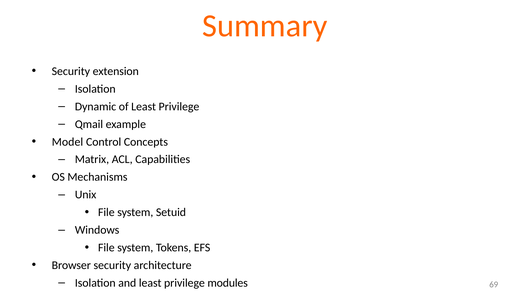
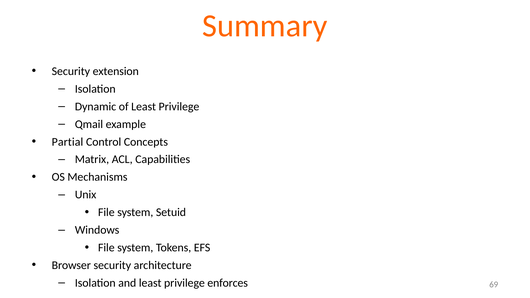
Model: Model -> Partial
modules: modules -> enforces
